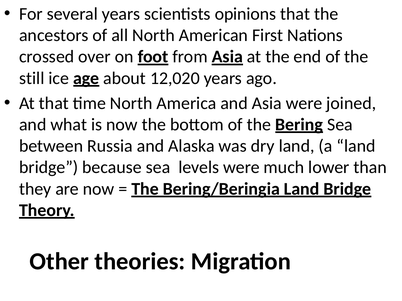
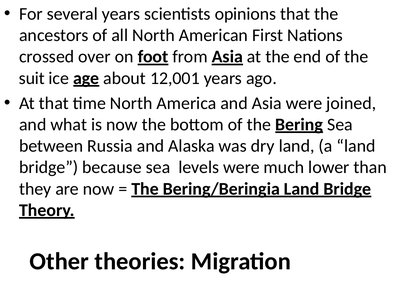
still: still -> suit
12,020: 12,020 -> 12,001
